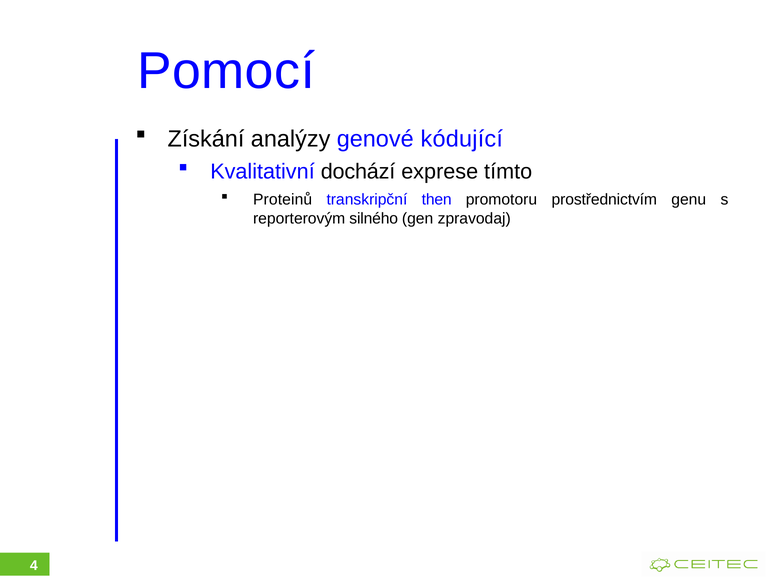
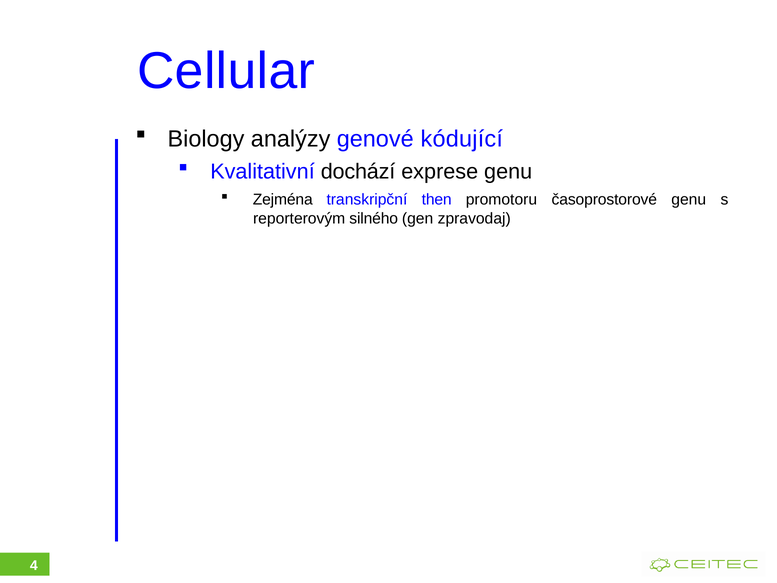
Pomocí: Pomocí -> Cellular
Získání: Získání -> Biology
exprese tímto: tímto -> genu
Proteinů: Proteinů -> Zejména
prostřednictvím: prostřednictvím -> časoprostorové
